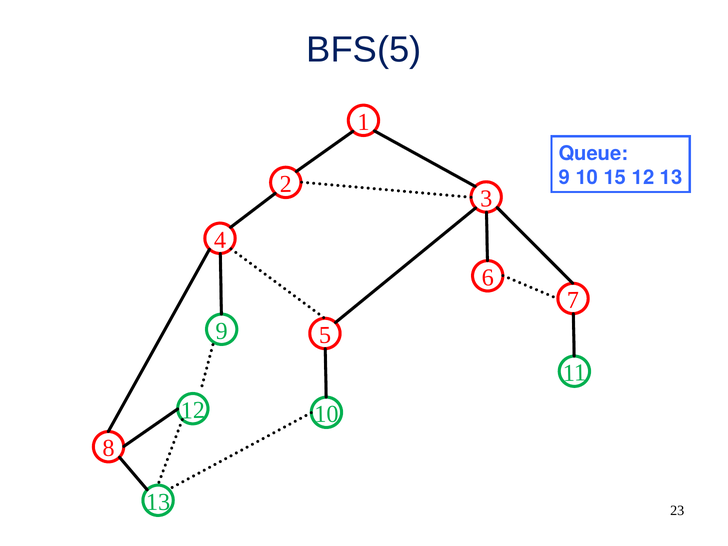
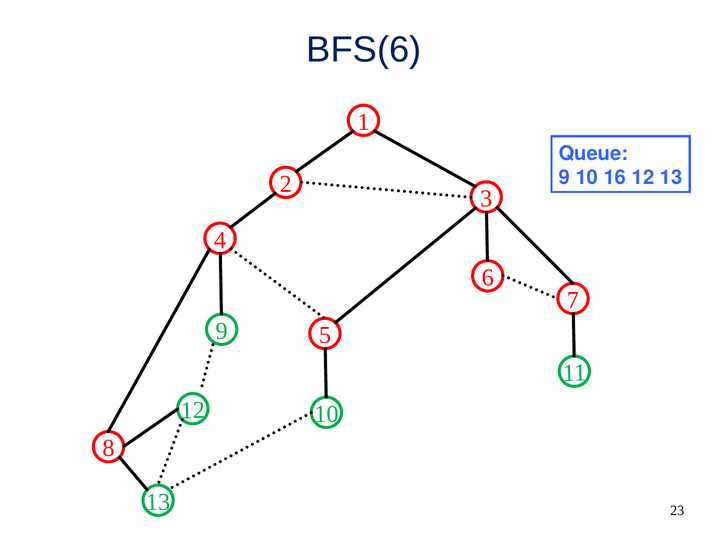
BFS(5: BFS(5 -> BFS(6
15: 15 -> 16
